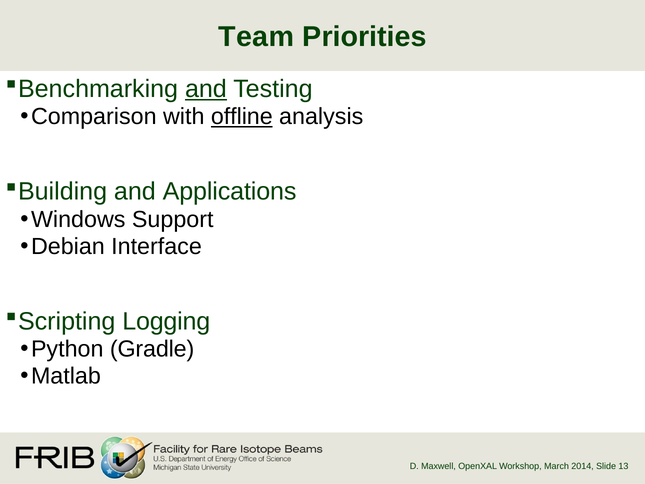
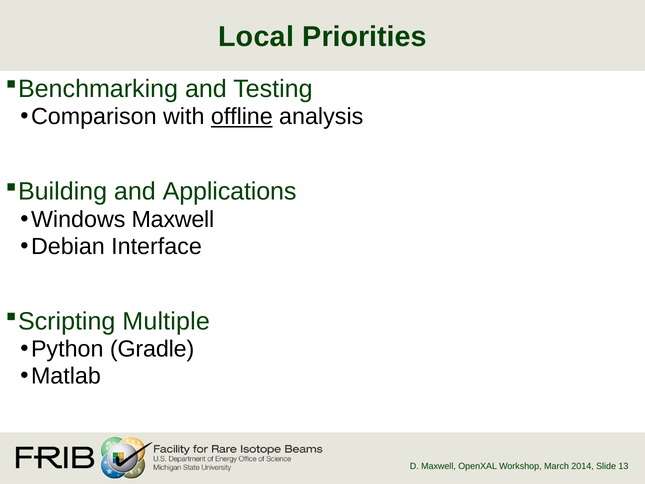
Team: Team -> Local
and at (206, 89) underline: present -> none
Windows Support: Support -> Maxwell
Logging: Logging -> Multiple
